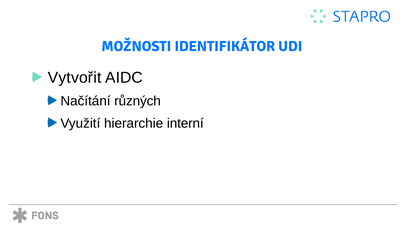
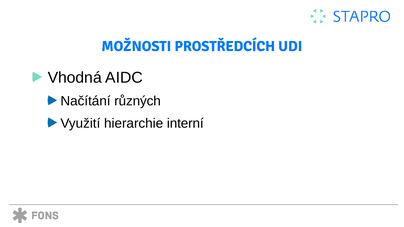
IDENTIFIKÁTOR: IDENTIFIKÁTOR -> PROSTŘEDCÍCH
Vytvořit: Vytvořit -> Vhodná
